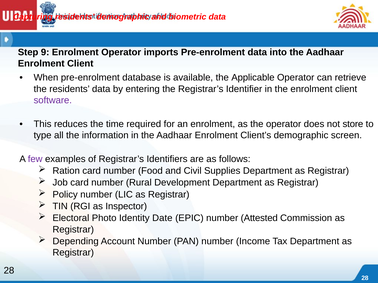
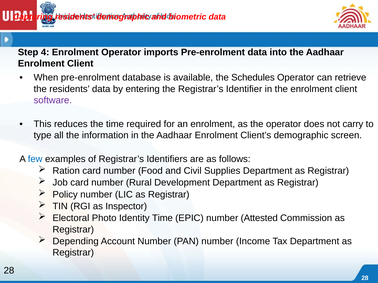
9: 9 -> 4
Applicable: Applicable -> Schedules
store: store -> carry
few colour: purple -> blue
Identity Date: Date -> Time
